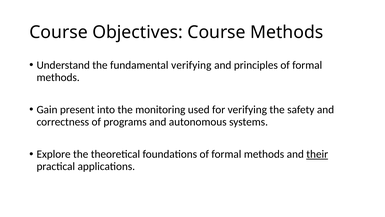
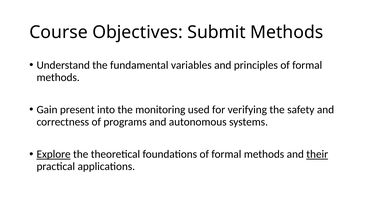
Objectives Course: Course -> Submit
fundamental verifying: verifying -> variables
Explore underline: none -> present
